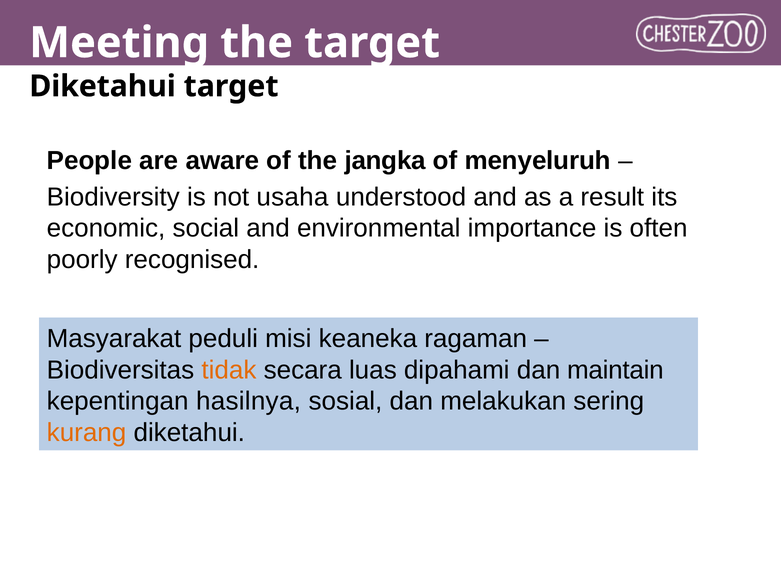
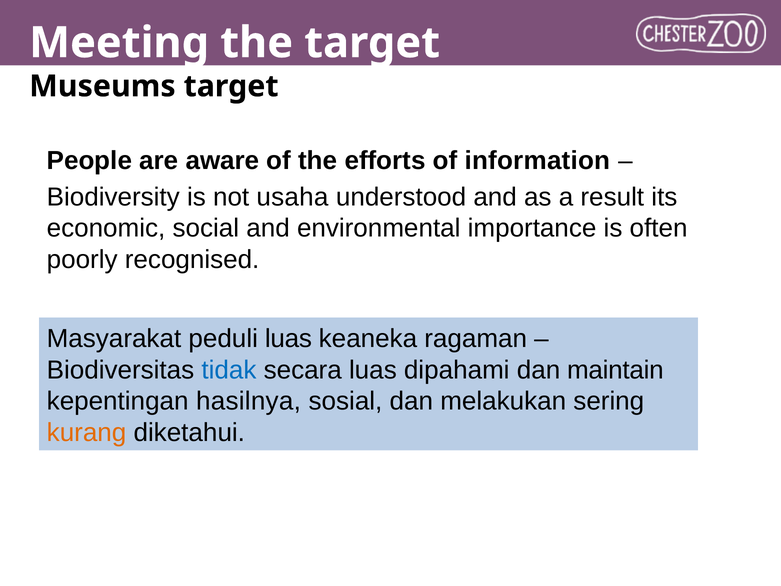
Diketahui at (103, 86): Diketahui -> Museums
jangka: jangka -> efforts
menyeluruh: menyeluruh -> information
peduli misi: misi -> luas
tidak colour: orange -> blue
